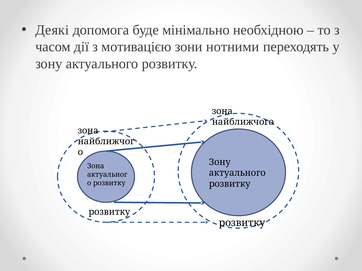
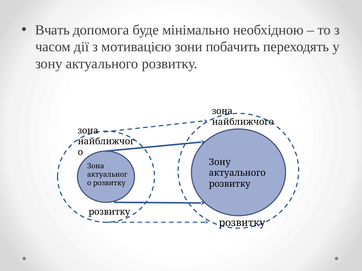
Деякі: Деякі -> Вчать
нотними: нотними -> побачить
